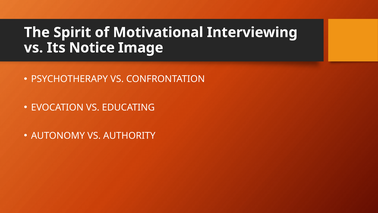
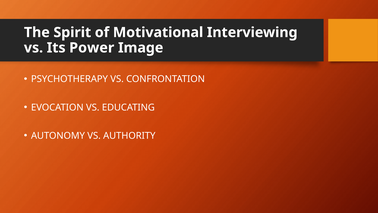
Notice: Notice -> Power
